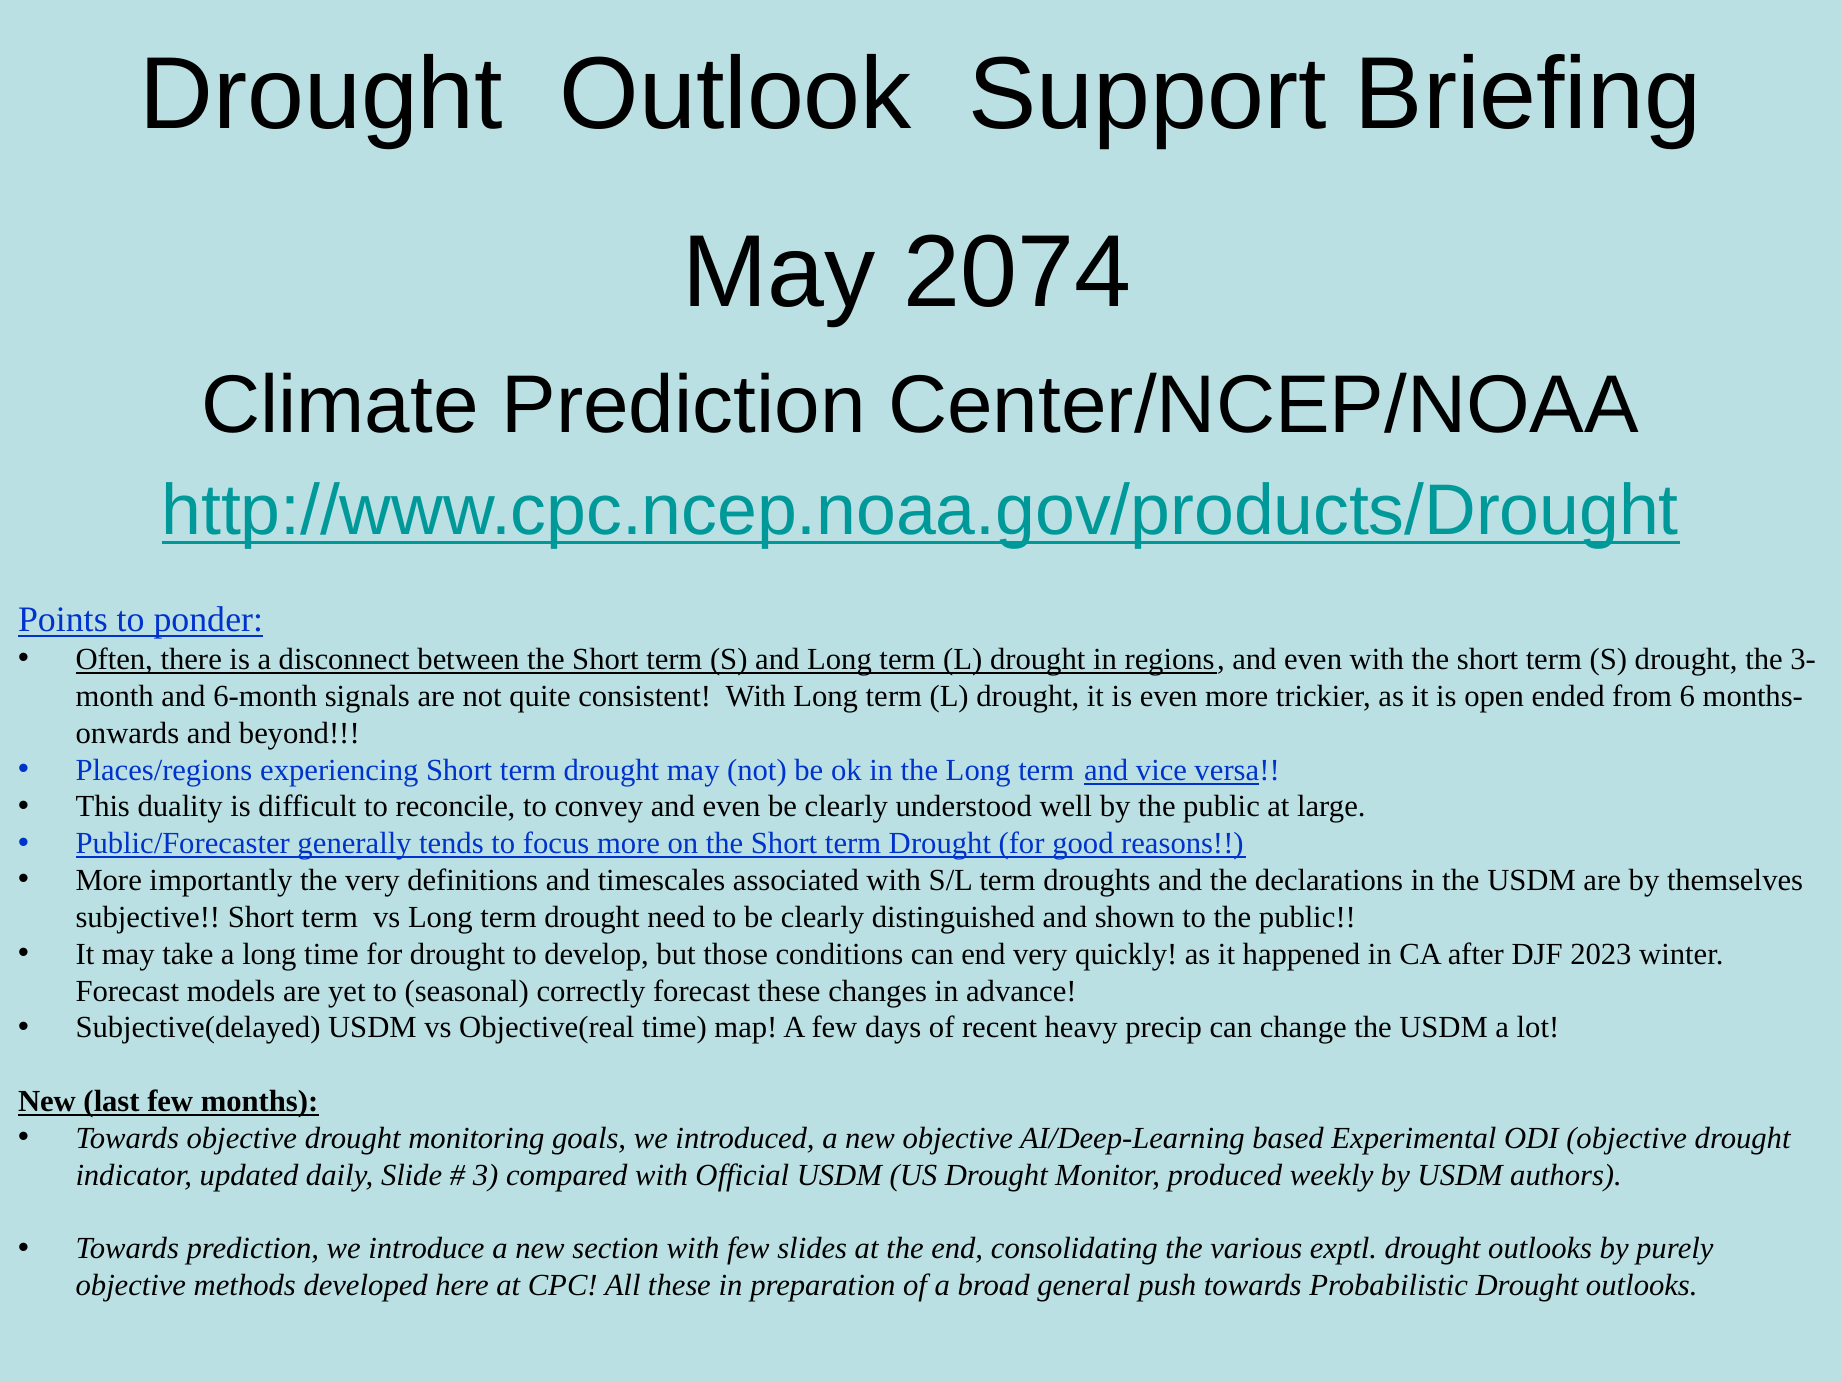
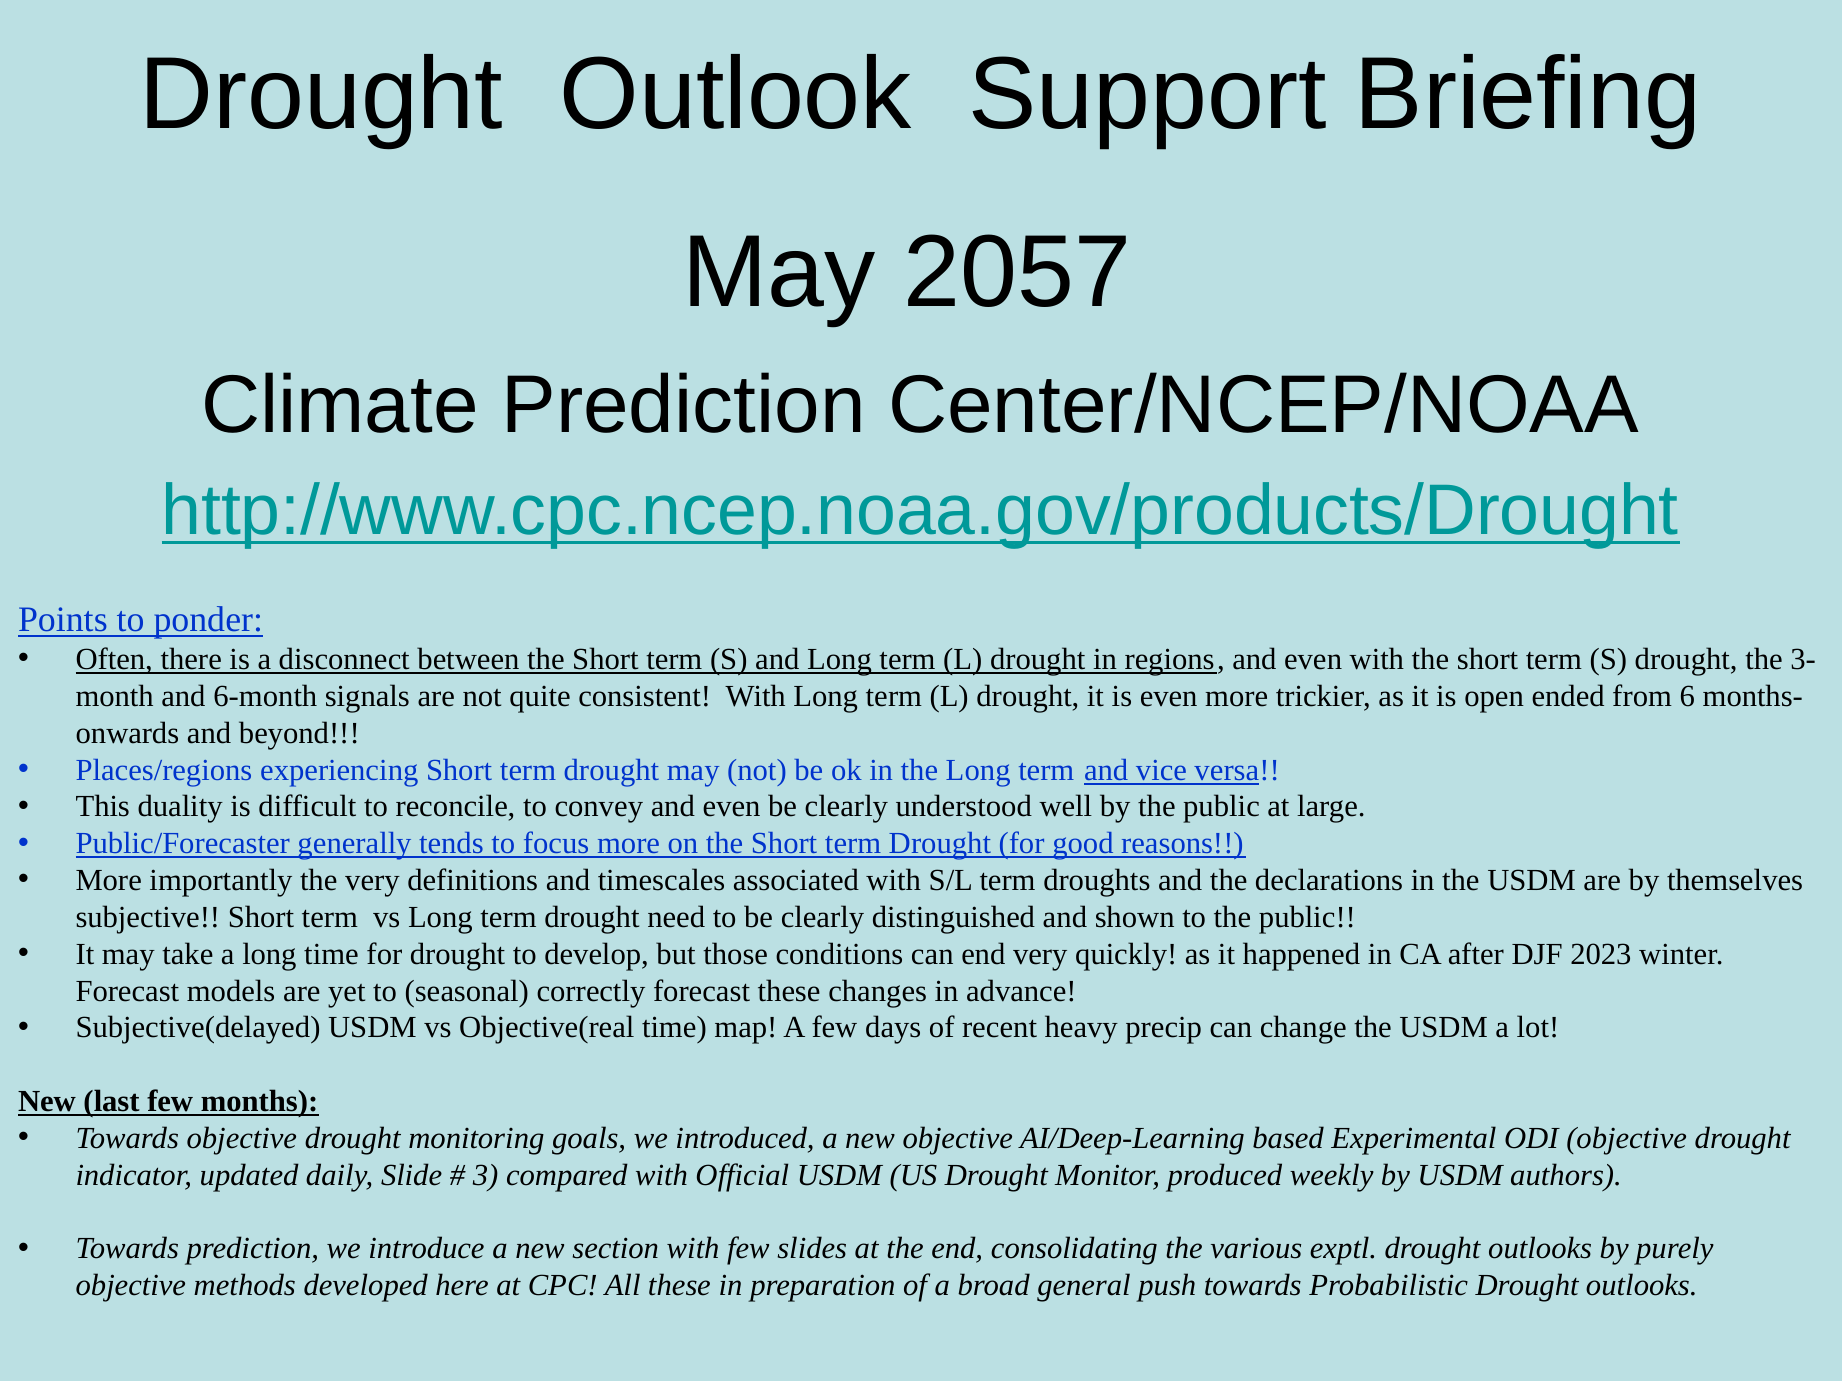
2074: 2074 -> 2057
